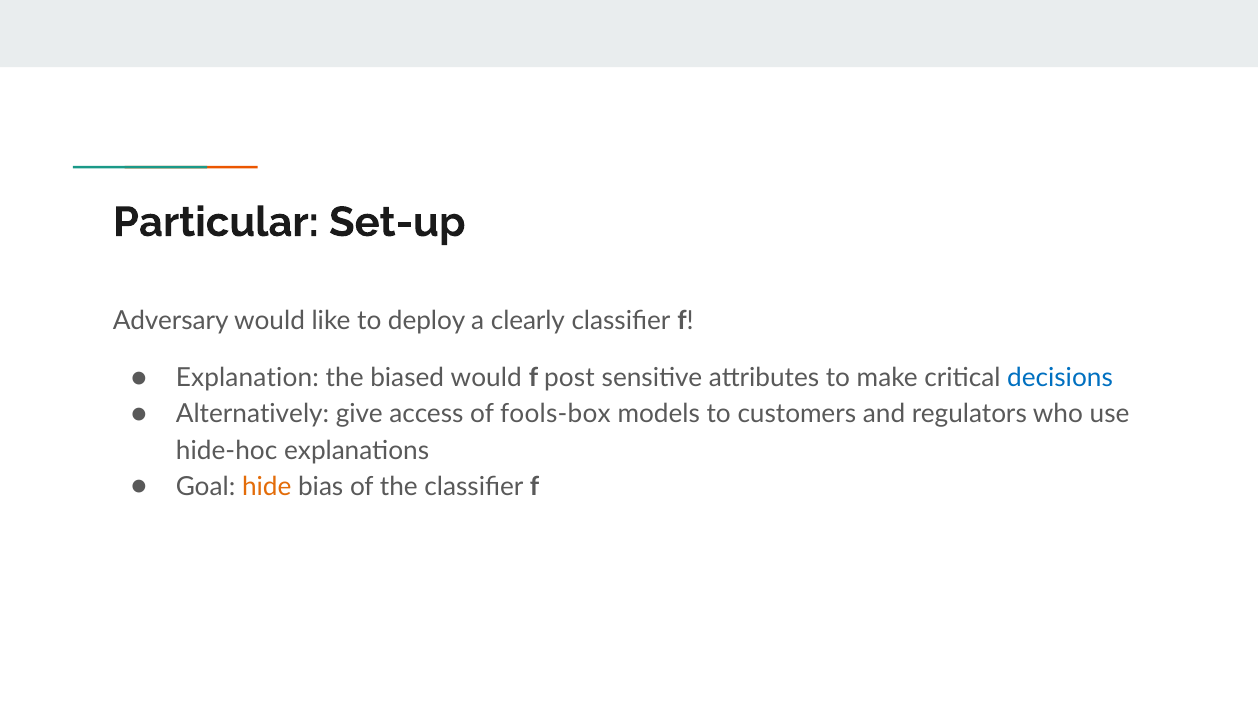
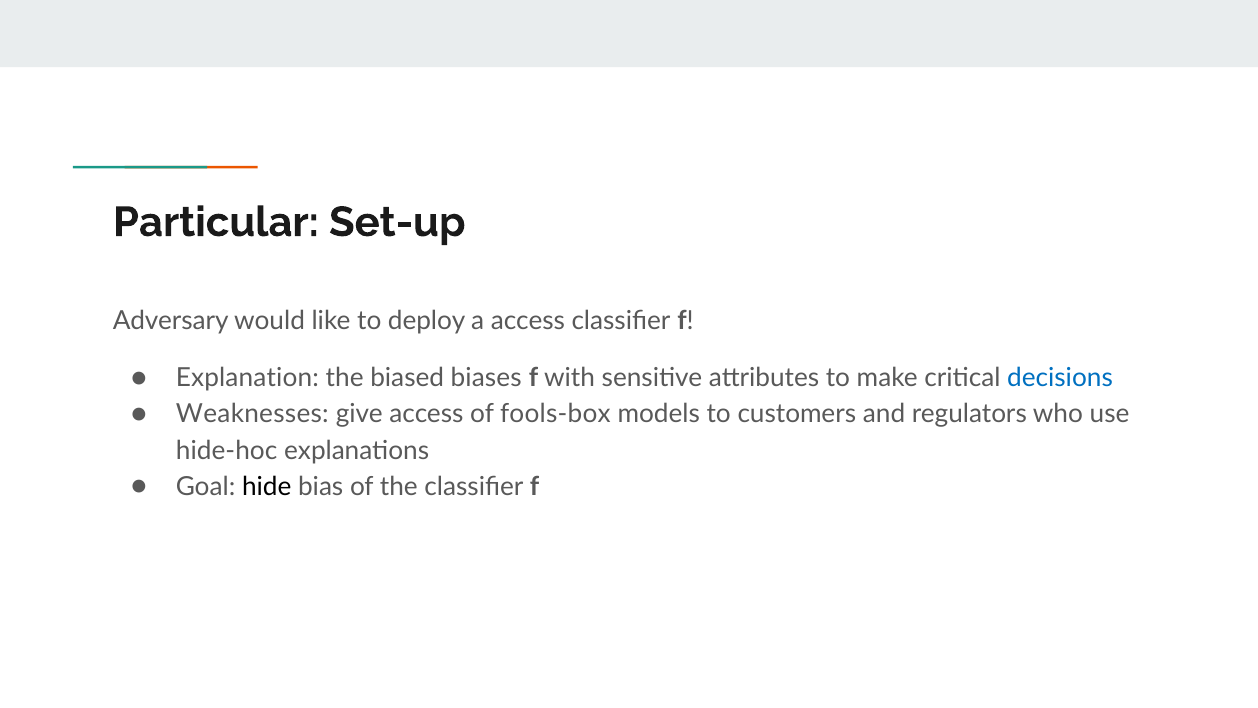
a clearly: clearly -> access
biased would: would -> biases
post: post -> with
Alternatively: Alternatively -> Weaknesses
hide colour: orange -> black
